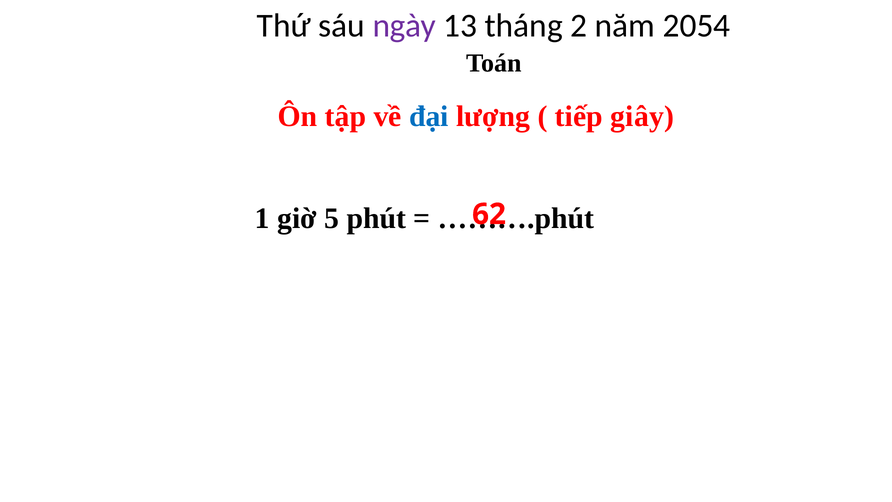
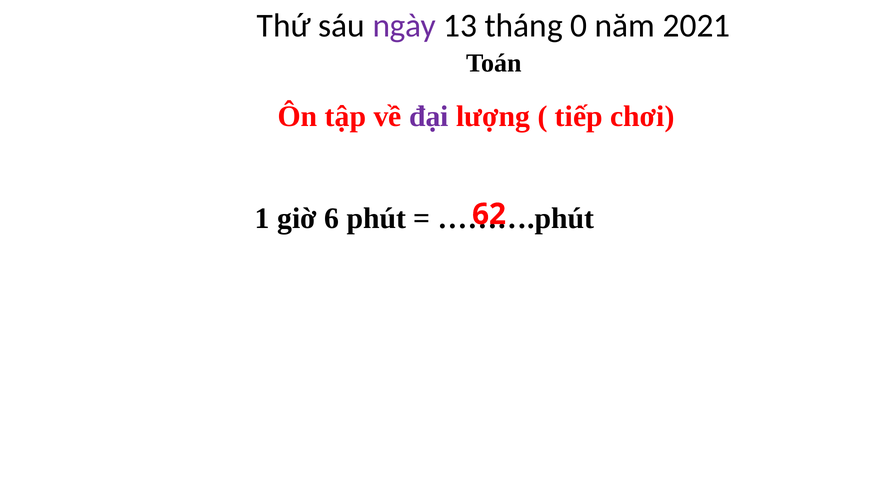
2: 2 -> 0
2054: 2054 -> 2021
đại colour: blue -> purple
giây: giây -> chơi
5: 5 -> 6
